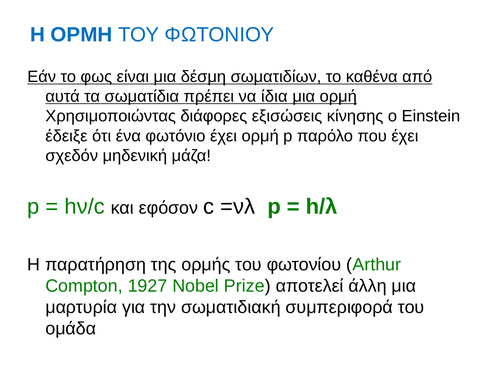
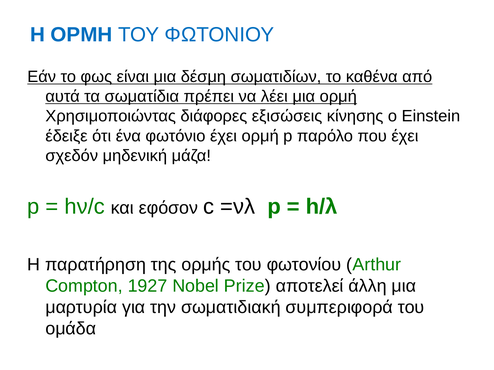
ίδια: ίδια -> λέει
